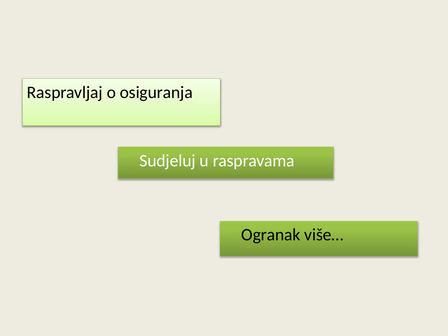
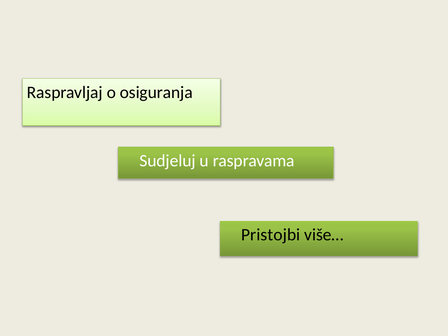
Ogranak: Ogranak -> Pristojbi
